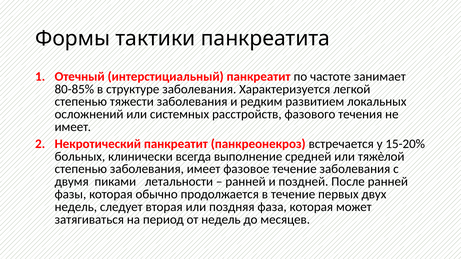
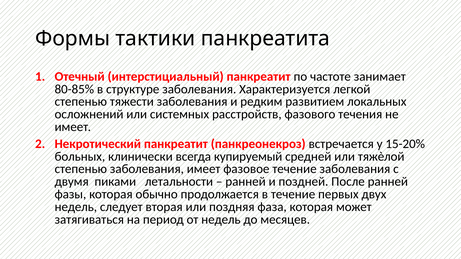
выполнение: выполнение -> купируемый
